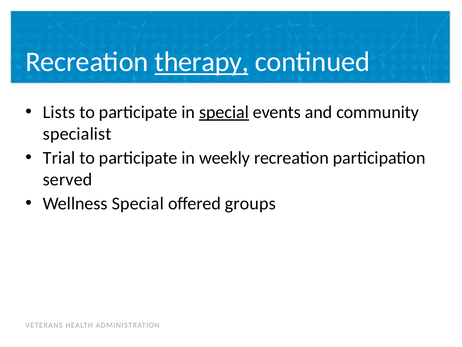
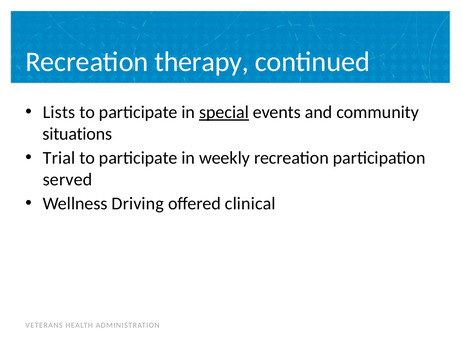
therapy underline: present -> none
specialist: specialist -> situations
Wellness Special: Special -> Driving
groups: groups -> clinical
